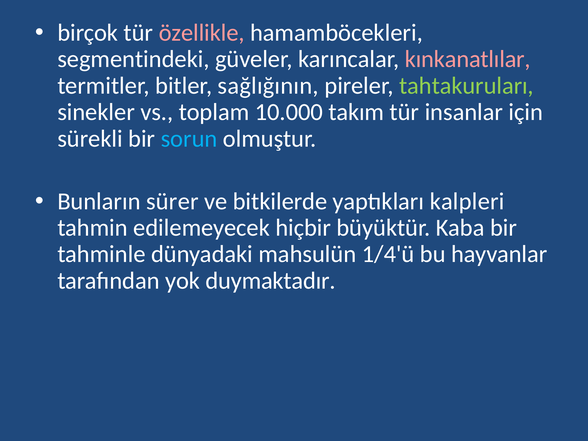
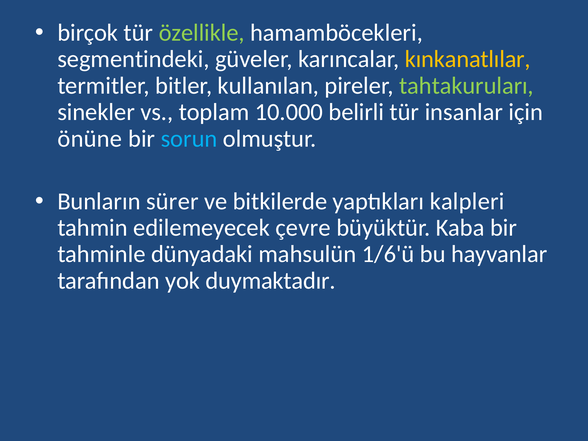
özellikle colour: pink -> light green
kınkanatlılar colour: pink -> yellow
sağlığının: sağlığının -> kullanılan
takım: takım -> belirli
sürekli: sürekli -> önüne
hiçbir: hiçbir -> çevre
1/4'ü: 1/4'ü -> 1/6'ü
